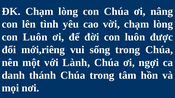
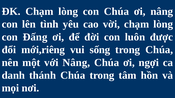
Luôn at (35, 37): Luôn -> Đấng
với Lành: Lành -> Nâng
